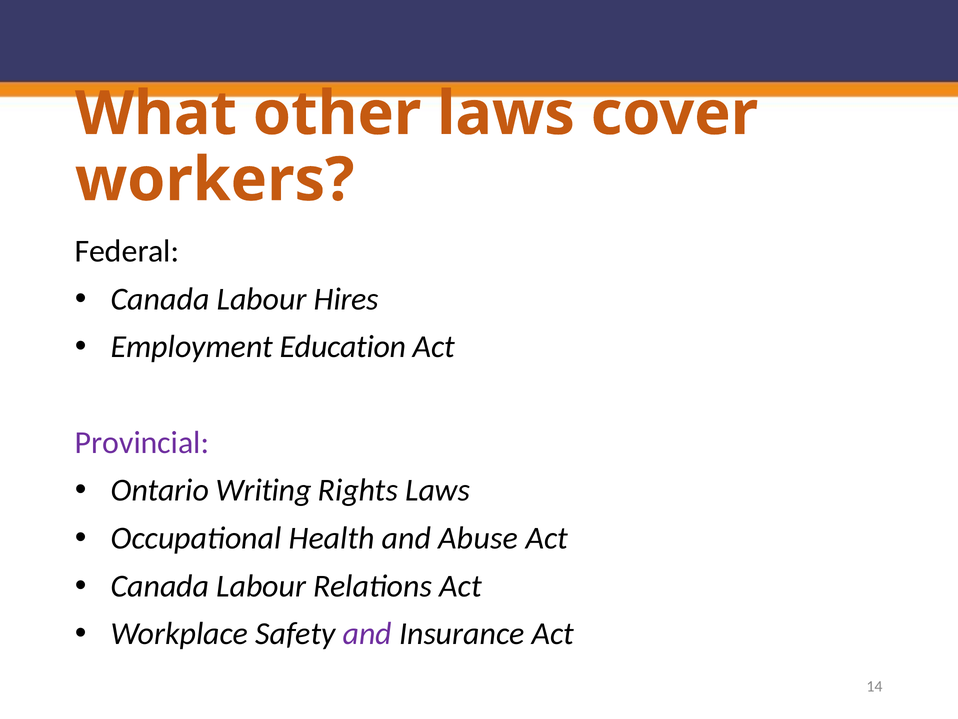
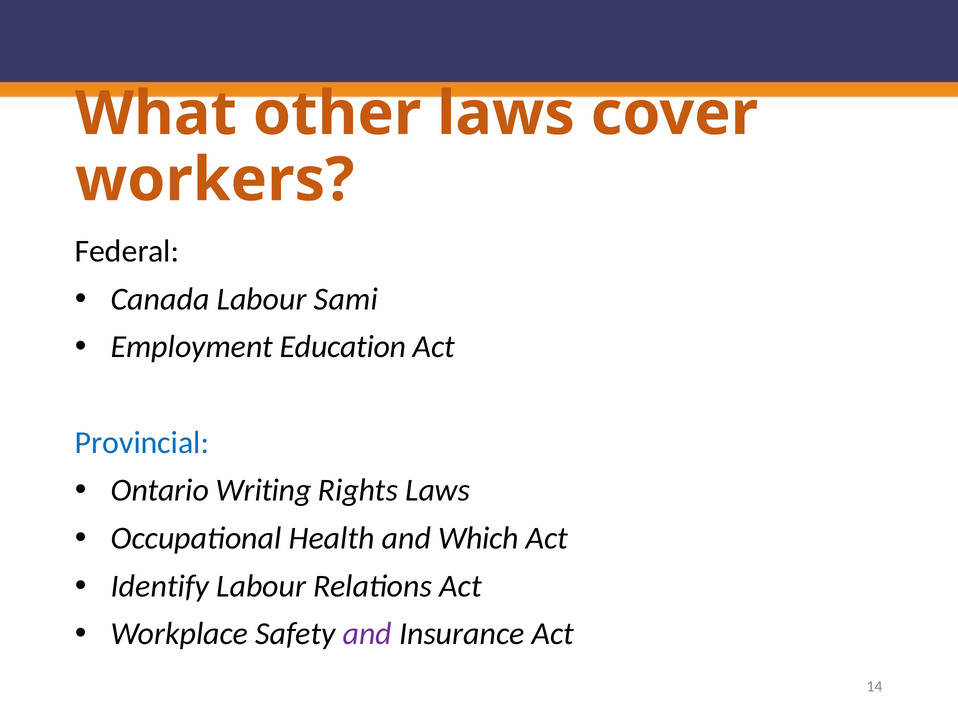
Hires: Hires -> Sami
Provincial colour: purple -> blue
Abuse: Abuse -> Which
Canada at (160, 586): Canada -> Identify
